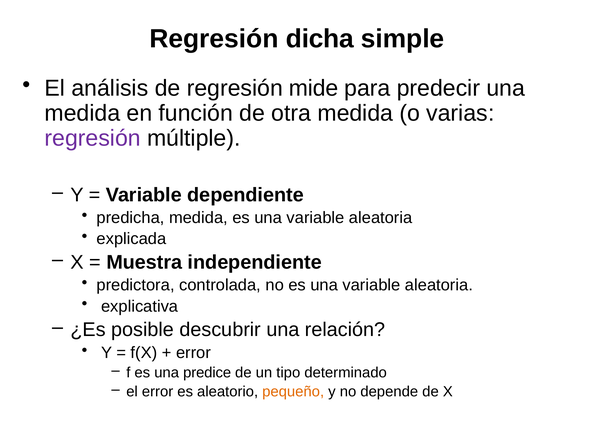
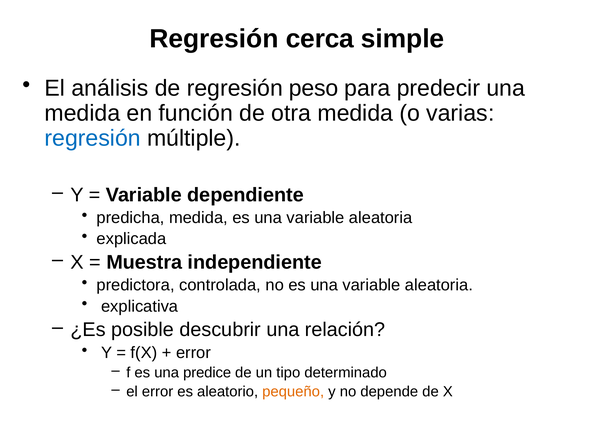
dicha: dicha -> cerca
mide: mide -> peso
regresión at (93, 138) colour: purple -> blue
